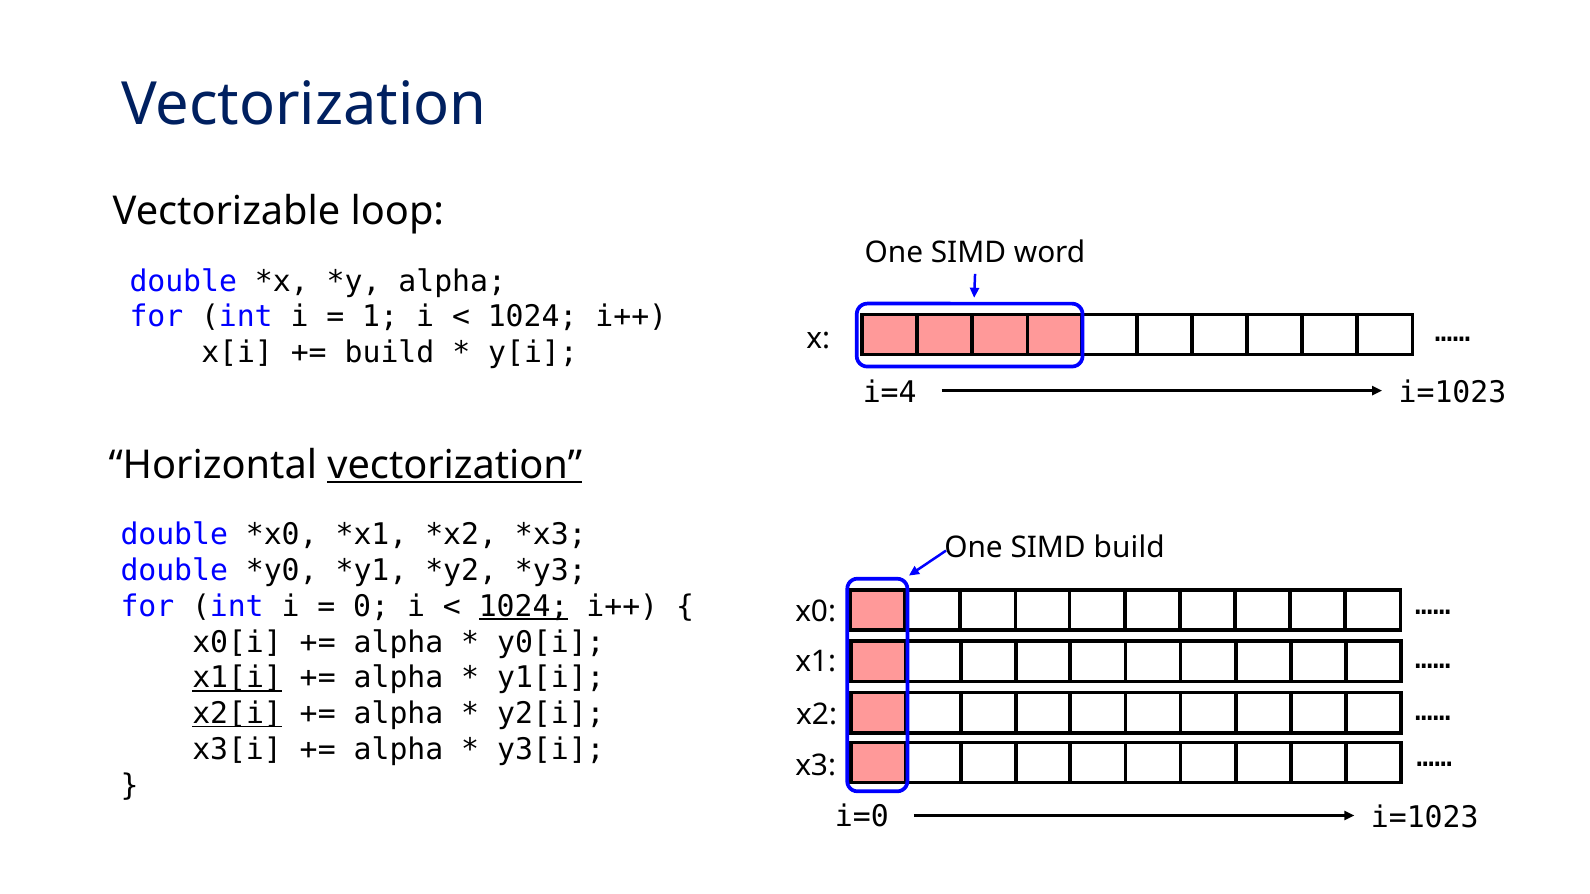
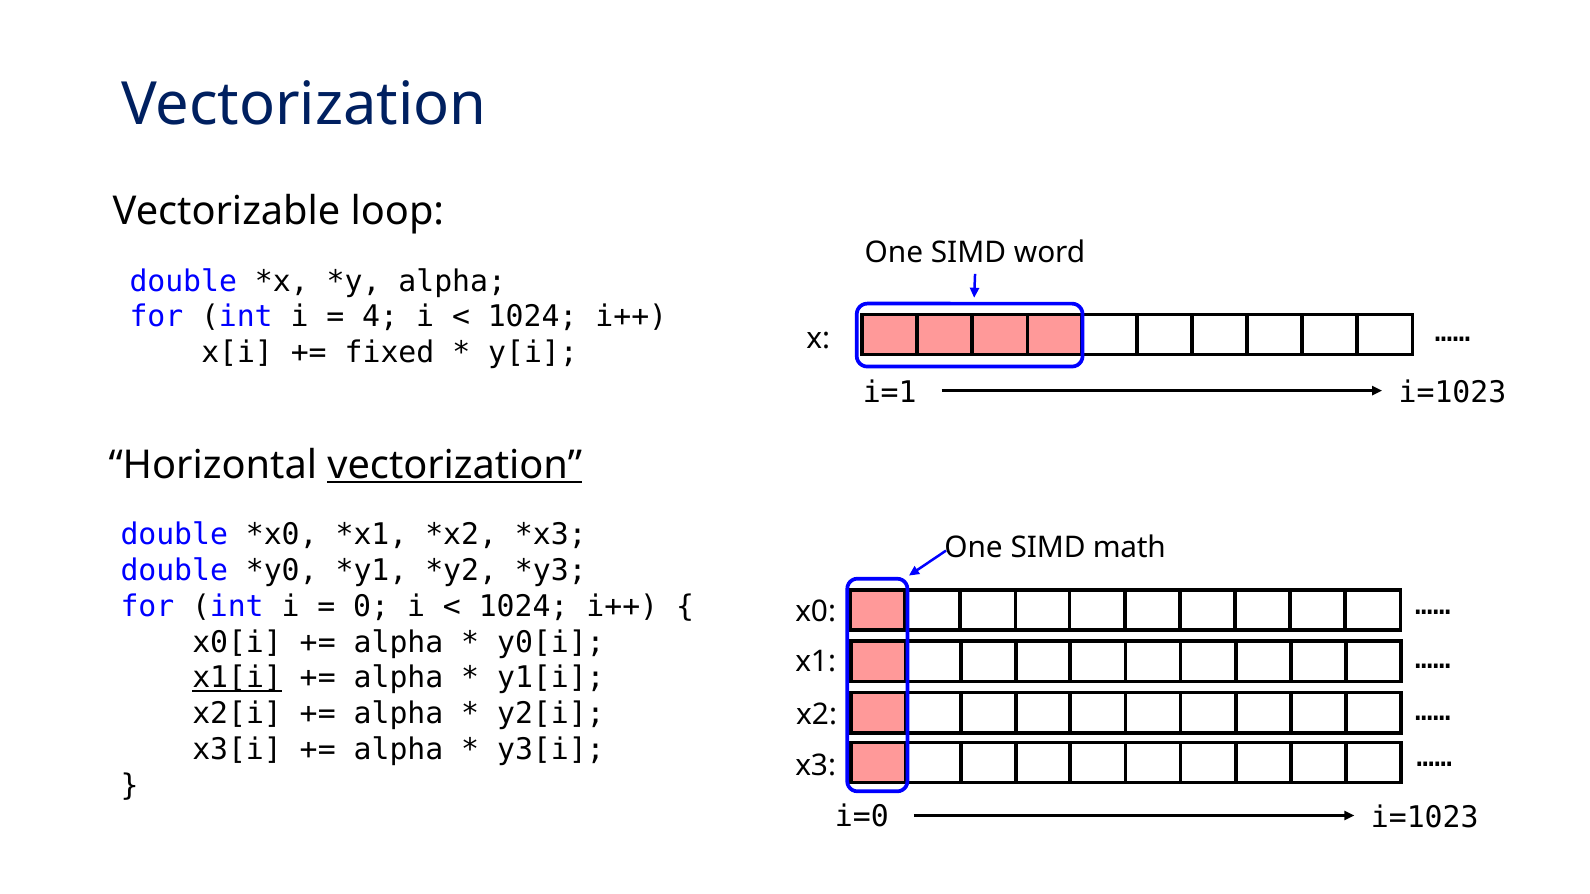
1: 1 -> 4
build at (390, 353): build -> fixed
i=4: i=4 -> i=1
SIMD build: build -> math
1024 at (524, 607) underline: present -> none
x2[i underline: present -> none
